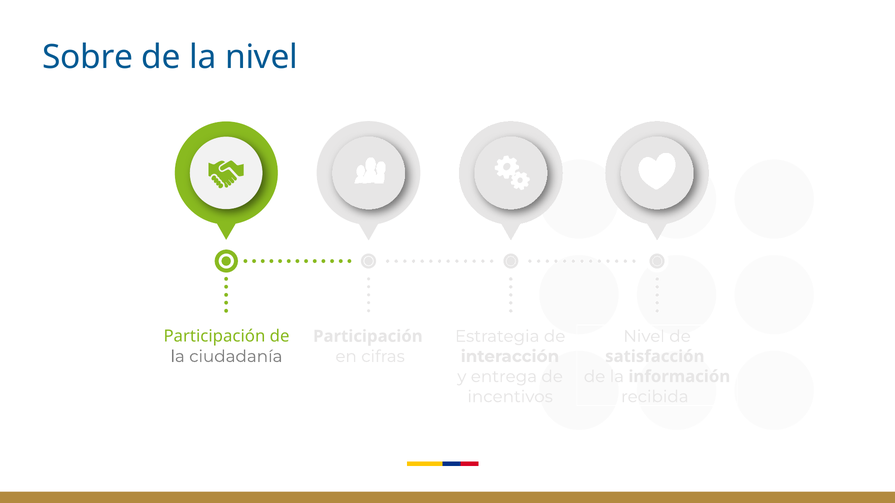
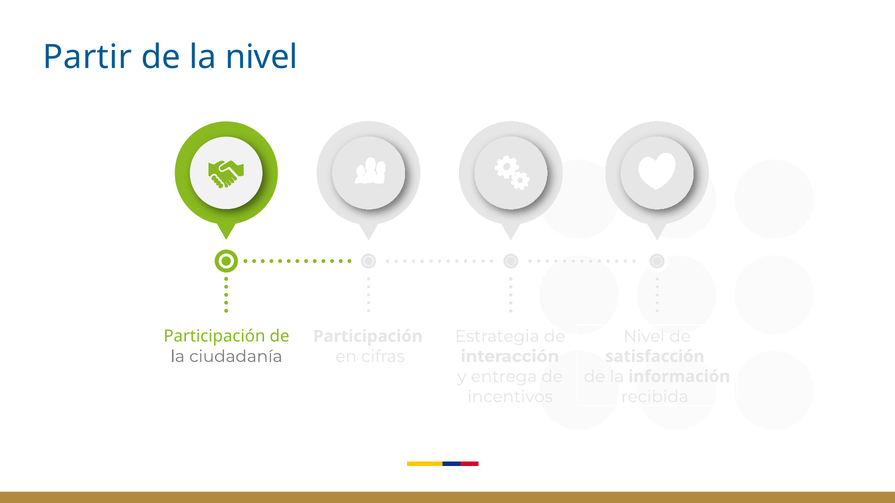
Sobre: Sobre -> Partir
